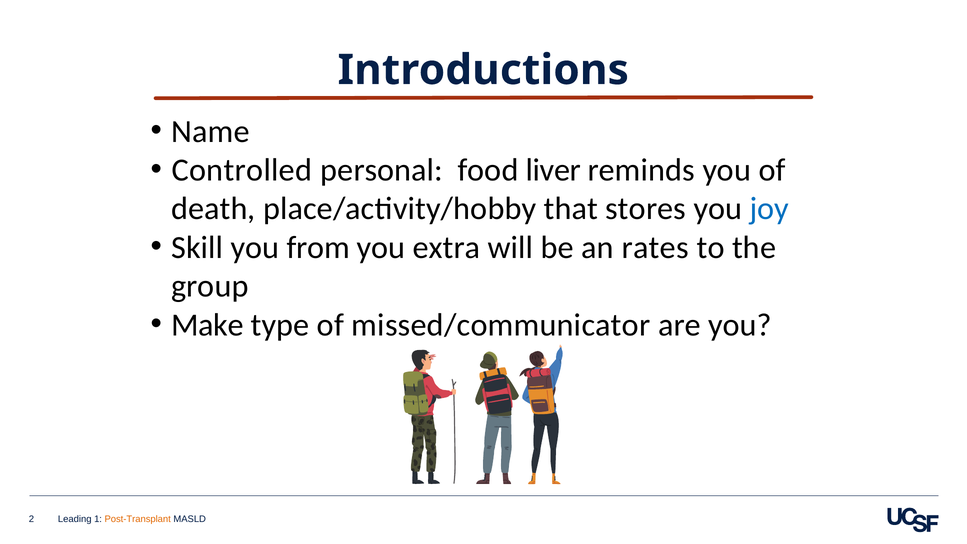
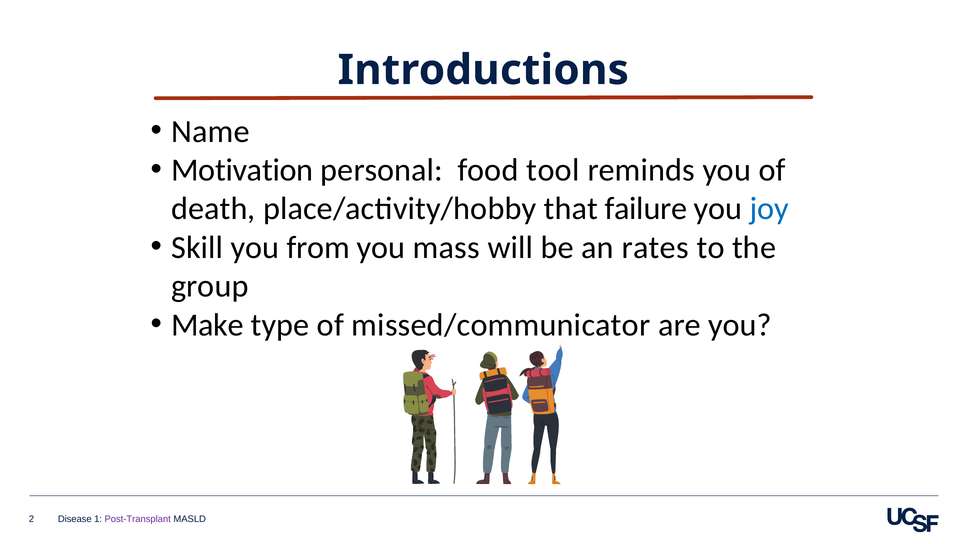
Controlled: Controlled -> Motivation
liver: liver -> tool
stores: stores -> failure
extra: extra -> mass
Leading: Leading -> Disease
Post-Transplant colour: orange -> purple
